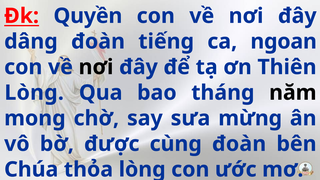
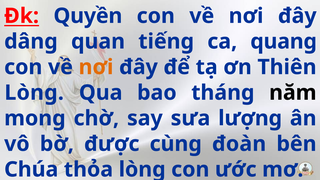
dâng đoàn: đoàn -> quan
ngoan: ngoan -> quang
nơi at (96, 67) colour: black -> orange
mừng: mừng -> lượng
